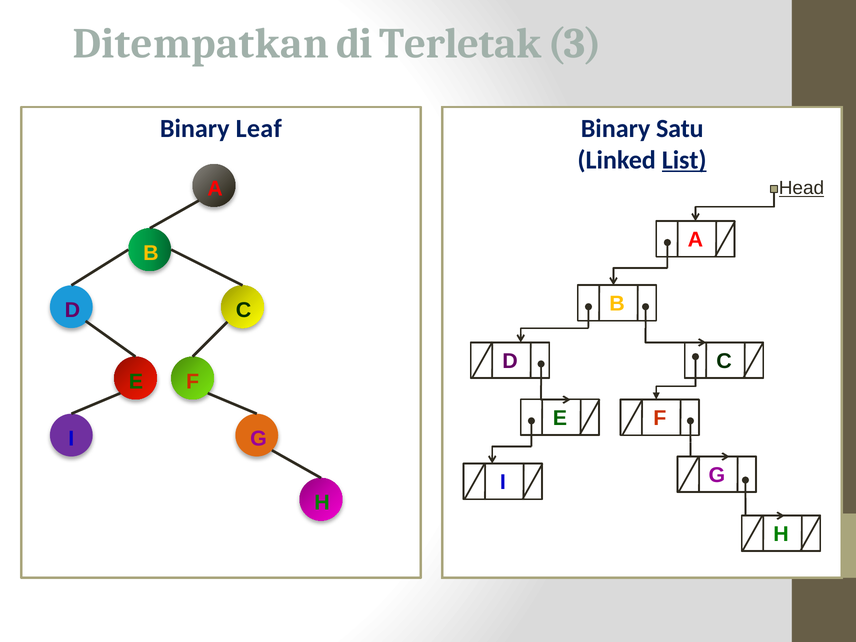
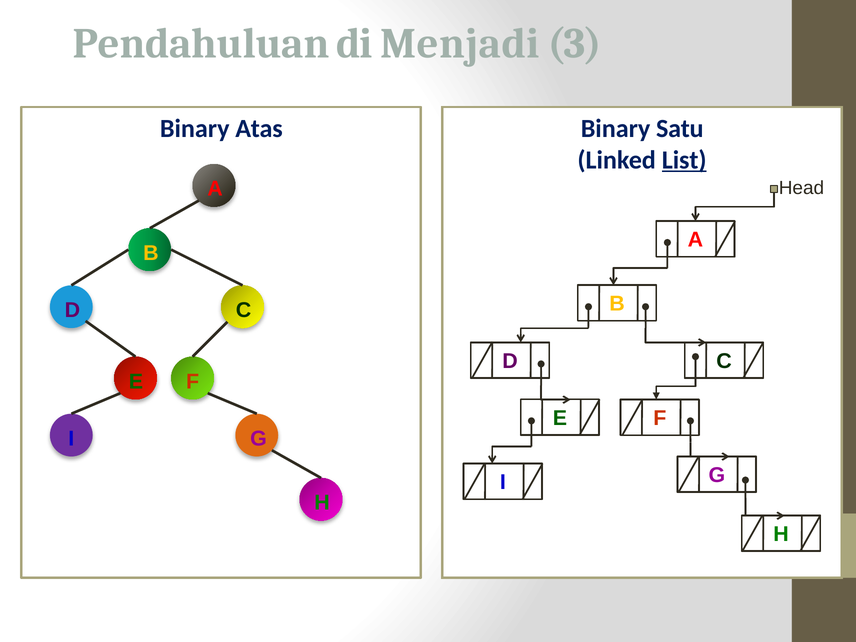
Ditempatkan: Ditempatkan -> Pendahuluan
Terletak: Terletak -> Menjadi
Leaf: Leaf -> Atas
Head underline: present -> none
